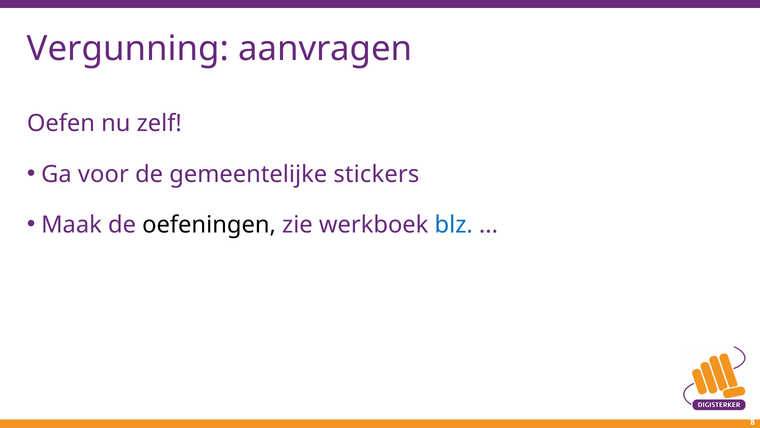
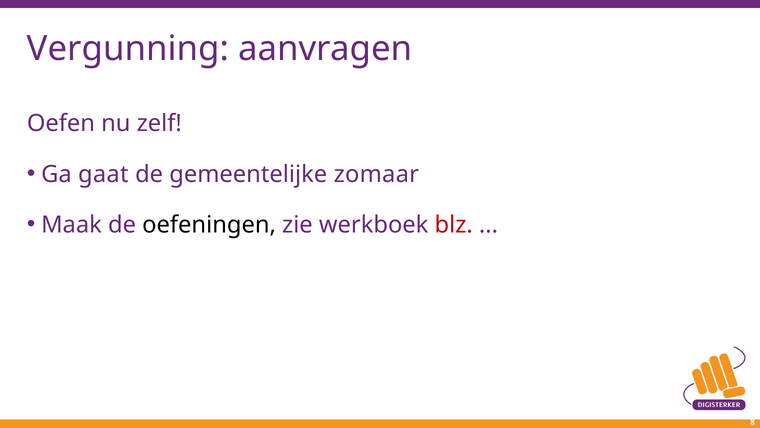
voor: voor -> gaat
stickers: stickers -> zomaar
blz colour: blue -> red
